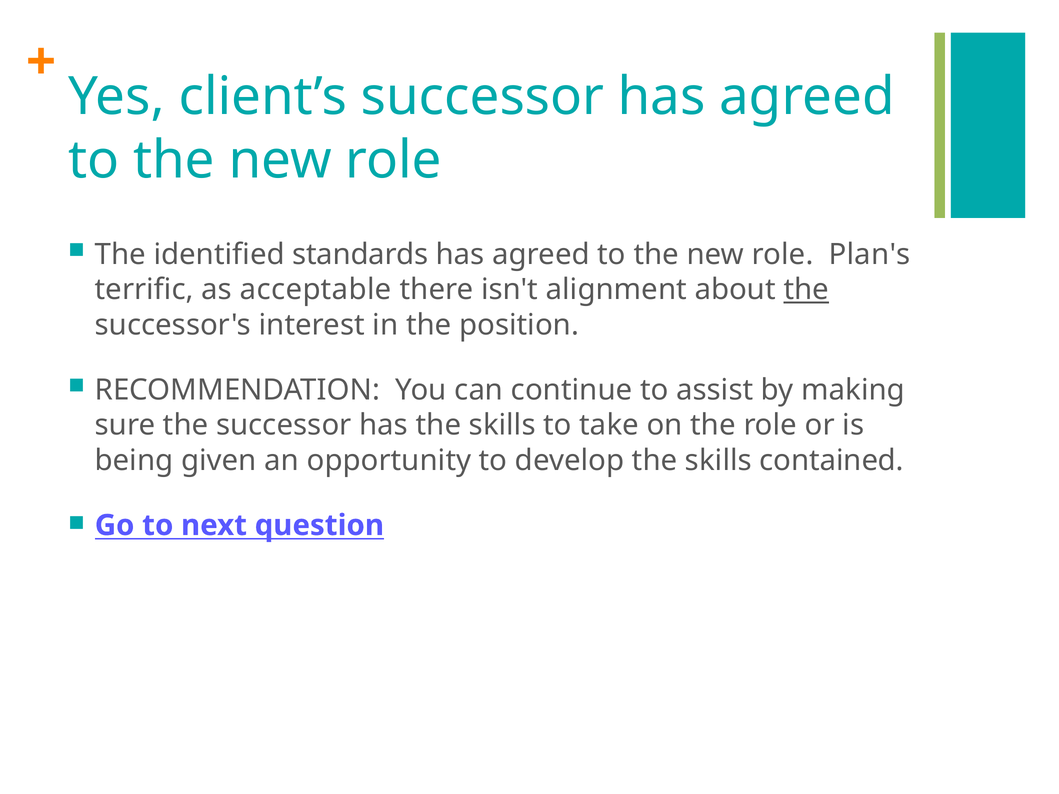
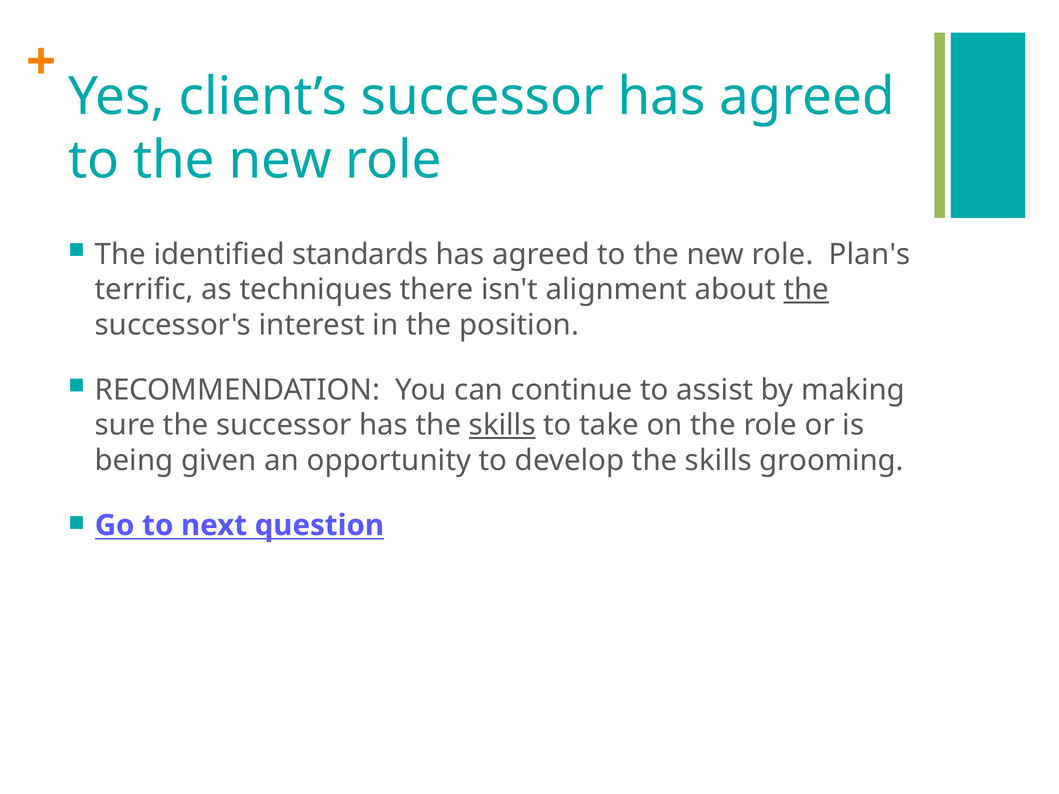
acceptable: acceptable -> techniques
skills at (502, 425) underline: none -> present
contained: contained -> grooming
